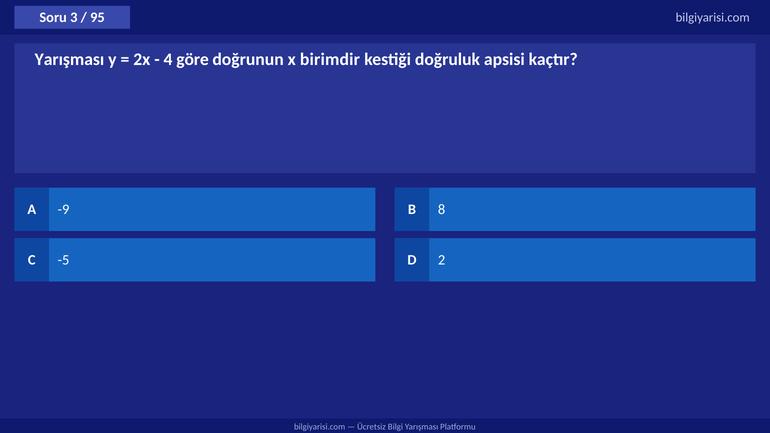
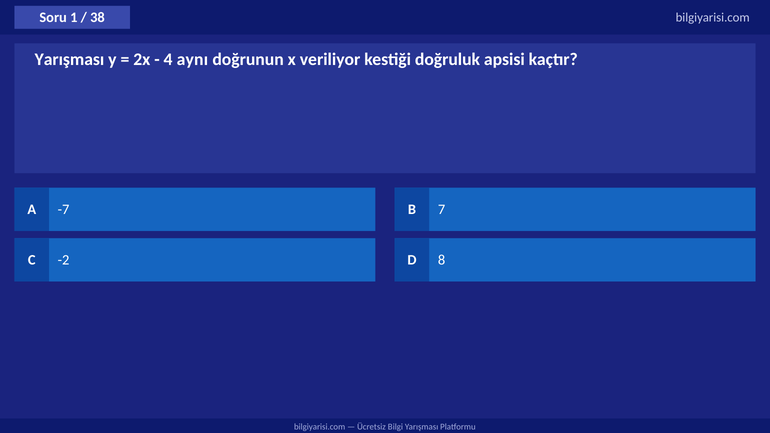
3: 3 -> 1
95: 95 -> 38
göre: göre -> aynı
birimdir: birimdir -> veriliyor
-9: -9 -> -7
8: 8 -> 7
-5: -5 -> -2
2: 2 -> 8
